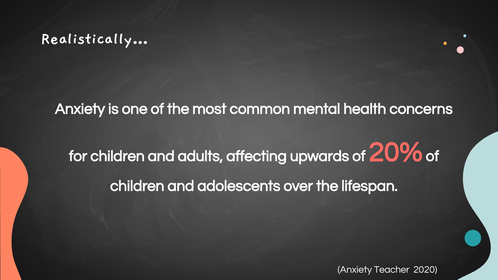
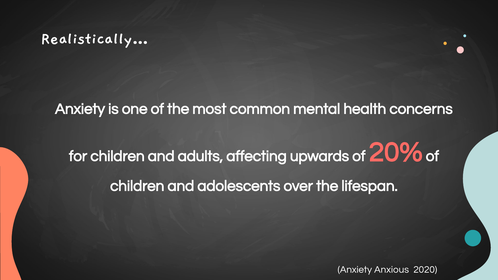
Teacher: Teacher -> Anxious
